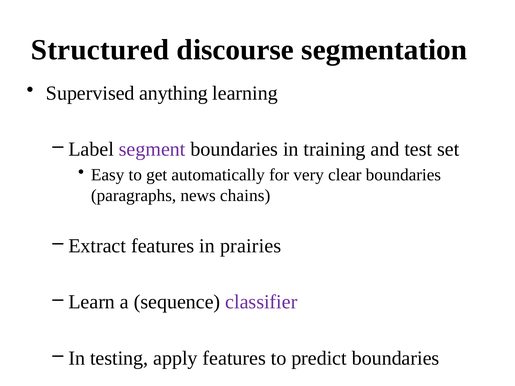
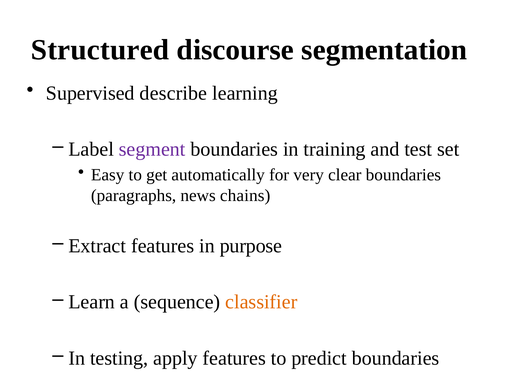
anything: anything -> describe
prairies: prairies -> purpose
classifier colour: purple -> orange
